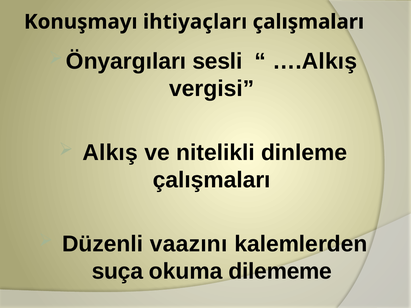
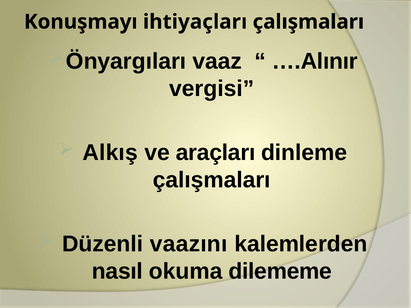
sesli: sesli -> vaaz
….Alkış: ….Alkış -> ….Alınır
nitelikli: nitelikli -> araçları
suça: suça -> nasıl
